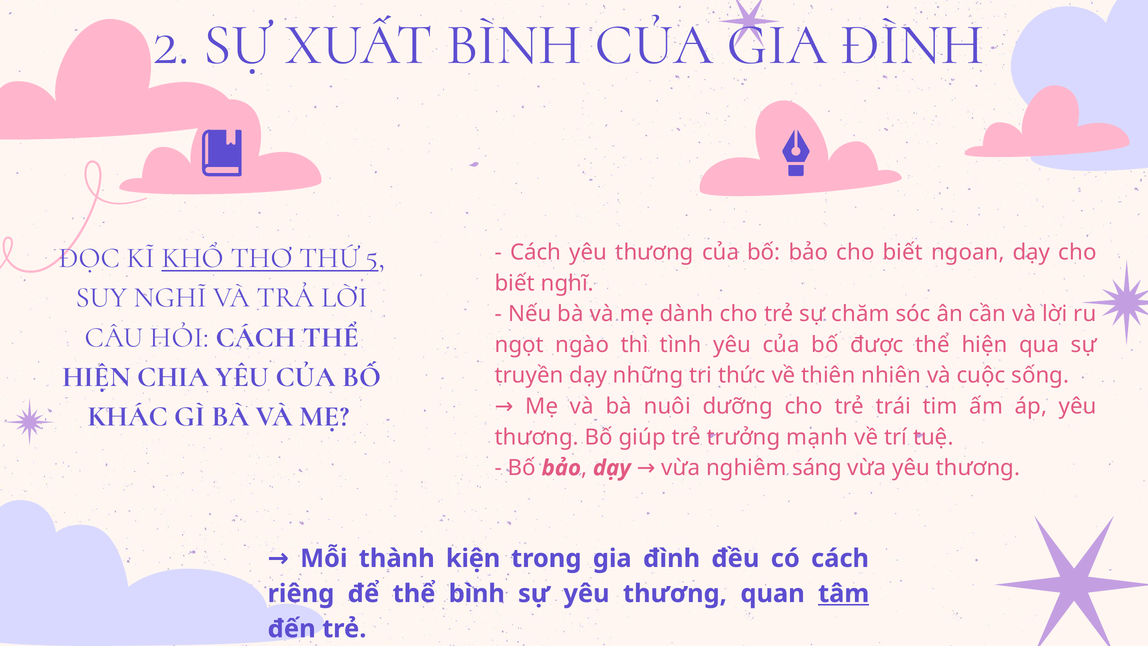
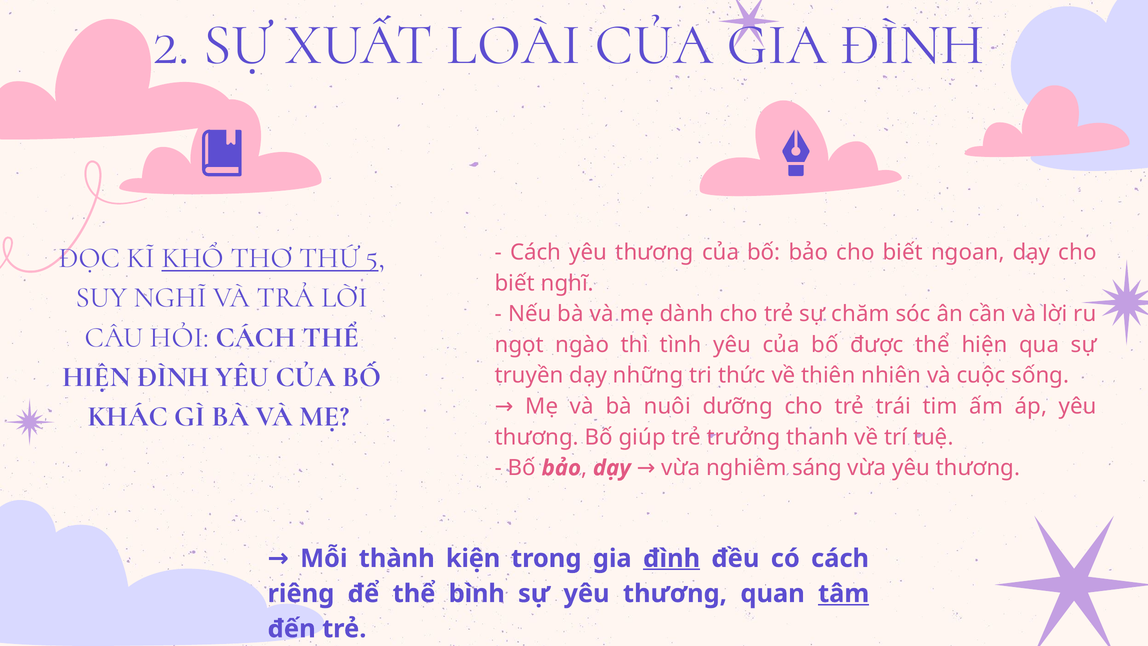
XUẤT BÌNH: BÌNH -> LOÀI
HIỆN CHIA: CHIA -> ĐÌNH
mạnh: mạnh -> thanh
đình at (672, 558) underline: none -> present
